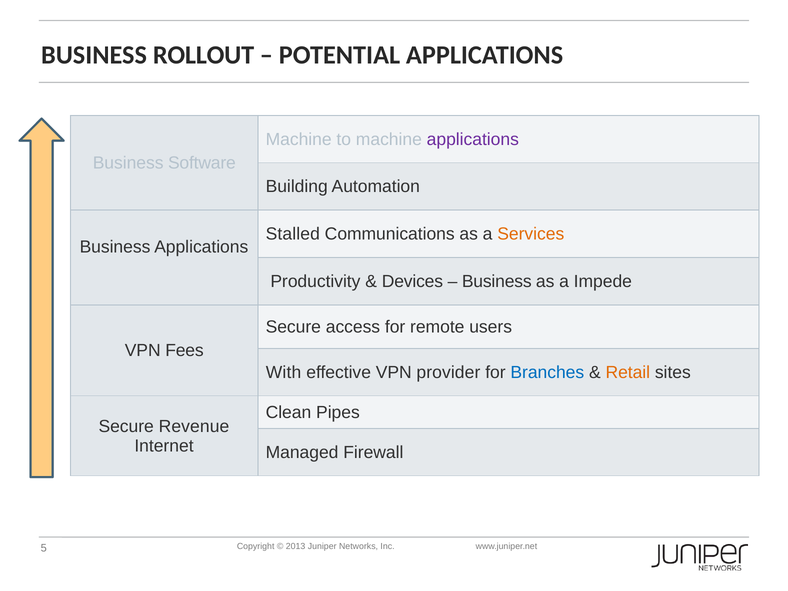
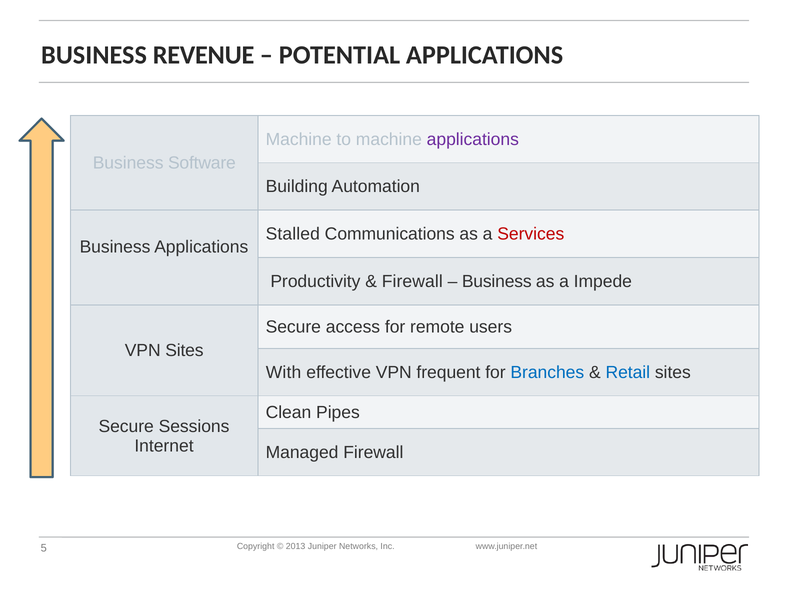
ROLLOUT: ROLLOUT -> REVENUE
Services colour: orange -> red
Devices at (412, 281): Devices -> Firewall
VPN Fees: Fees -> Sites
provider: provider -> frequent
Retail colour: orange -> blue
Revenue: Revenue -> Sessions
